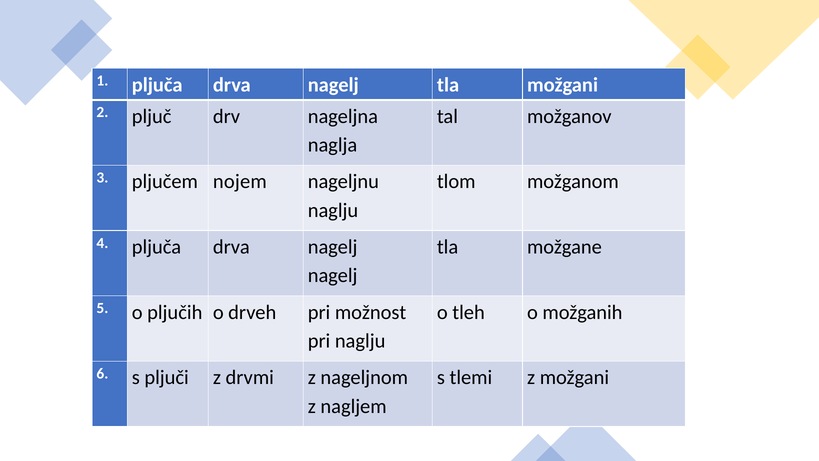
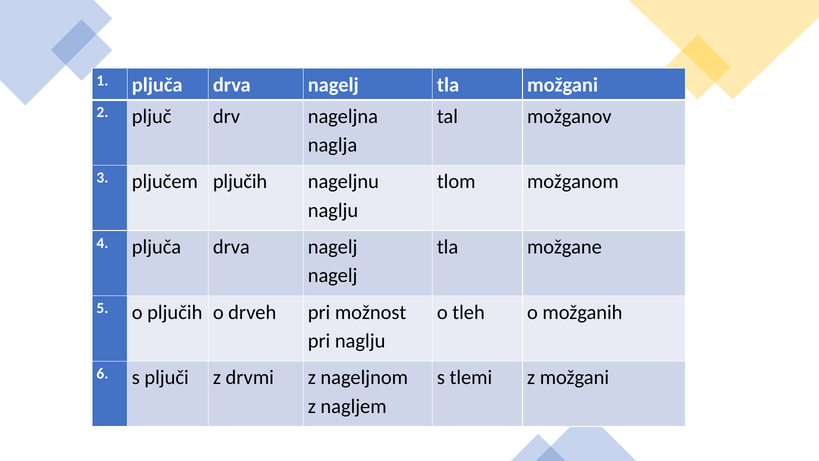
pljučem nojem: nojem -> pljučih
